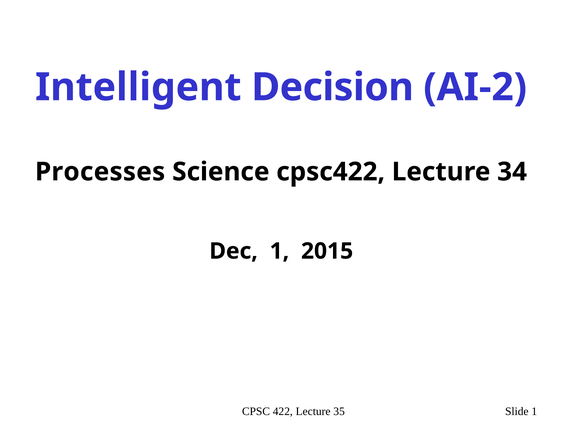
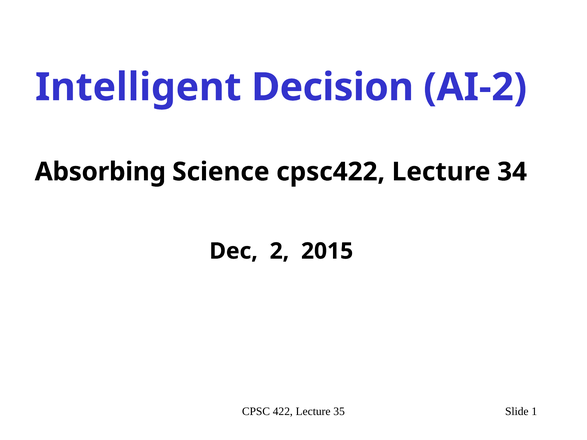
Processes: Processes -> Absorbing
Dec 1: 1 -> 2
